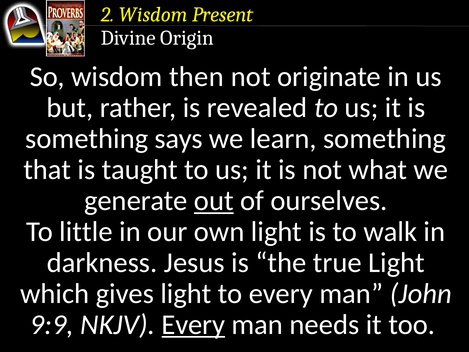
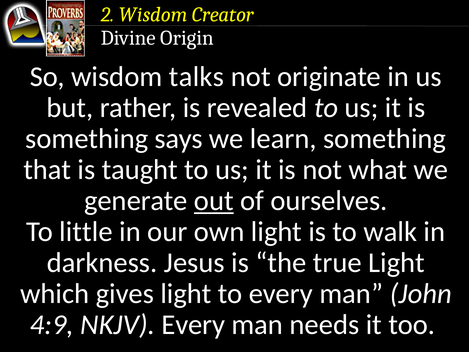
Present: Present -> Creator
then: then -> talks
9:9: 9:9 -> 4:9
Every at (193, 324) underline: present -> none
